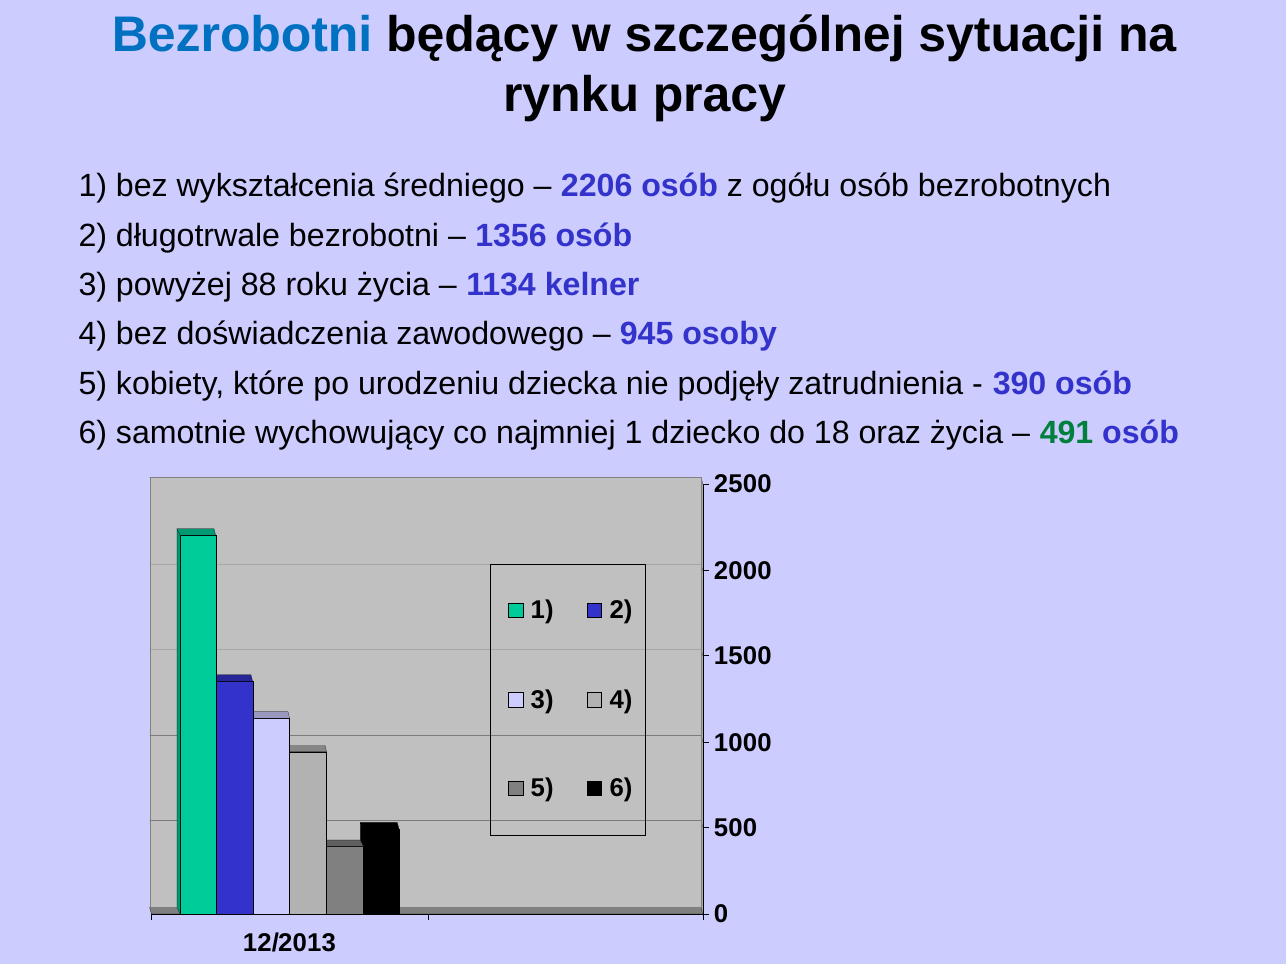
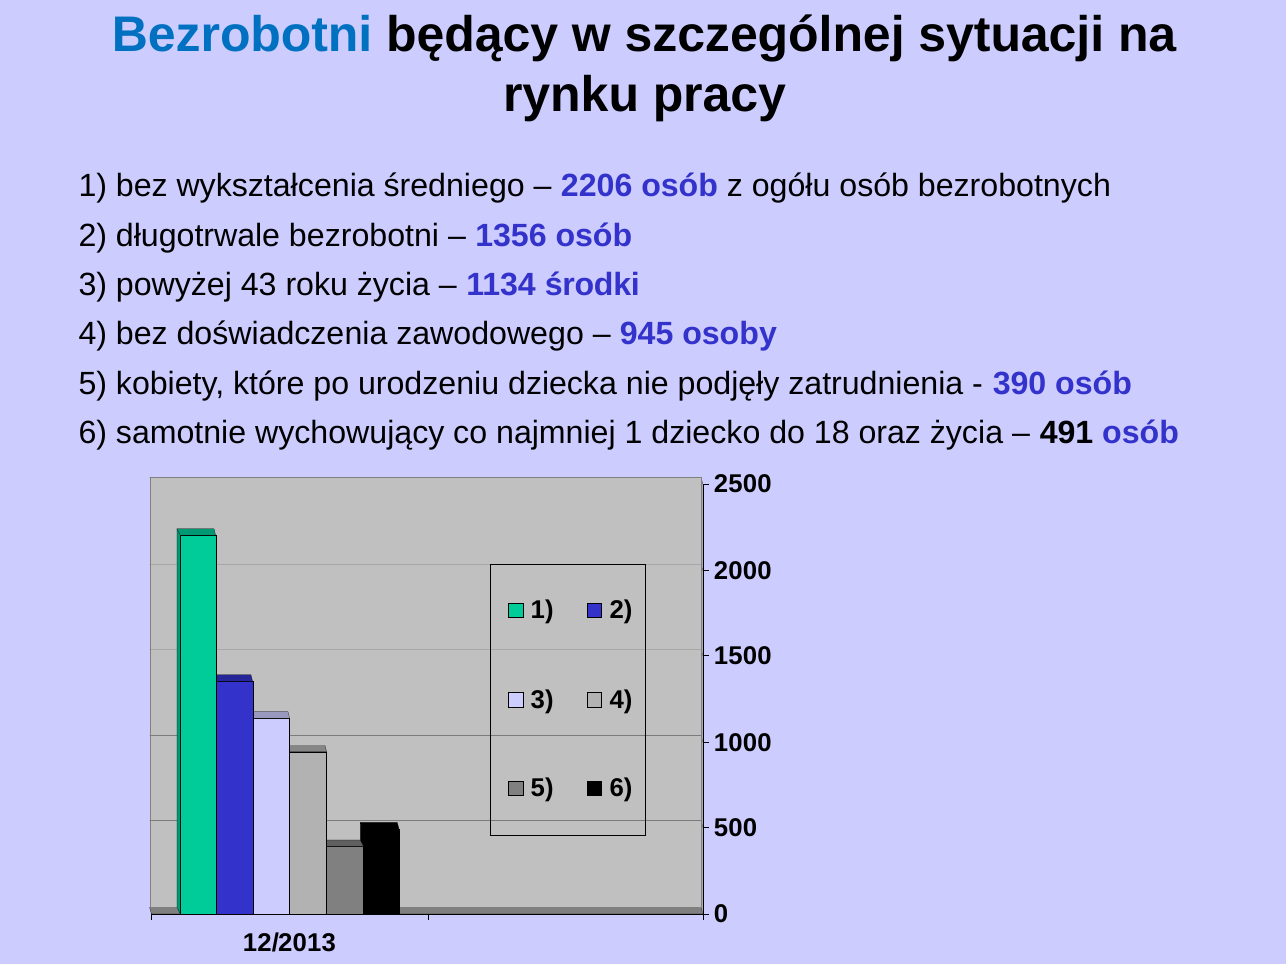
88: 88 -> 43
kelner: kelner -> środki
491 colour: green -> black
